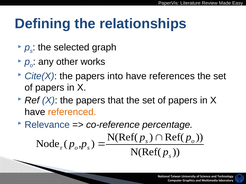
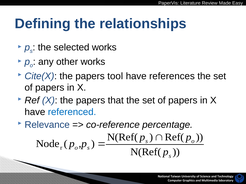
selected graph: graph -> works
into: into -> tool
referenced colour: orange -> blue
